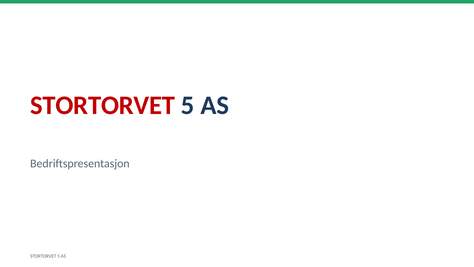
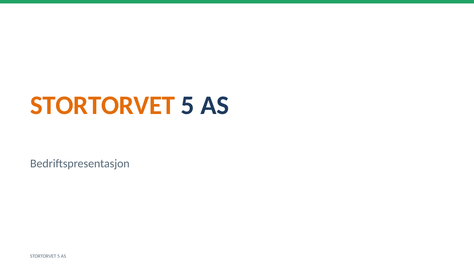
STORTORVET at (103, 105) colour: red -> orange
